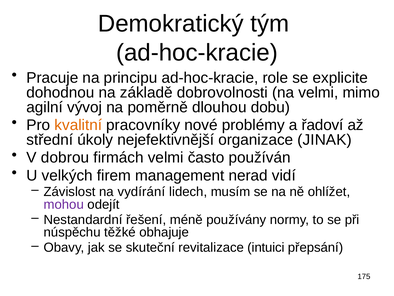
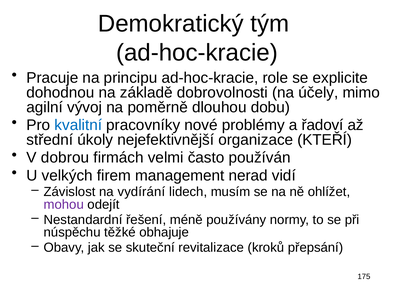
na velmi: velmi -> účely
kvalitní colour: orange -> blue
JINAK: JINAK -> KTEŘÍ
intuici: intuici -> kroků
